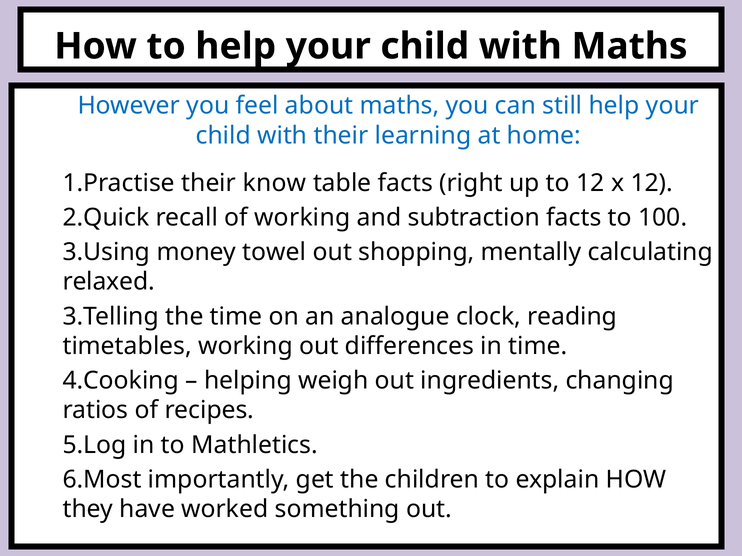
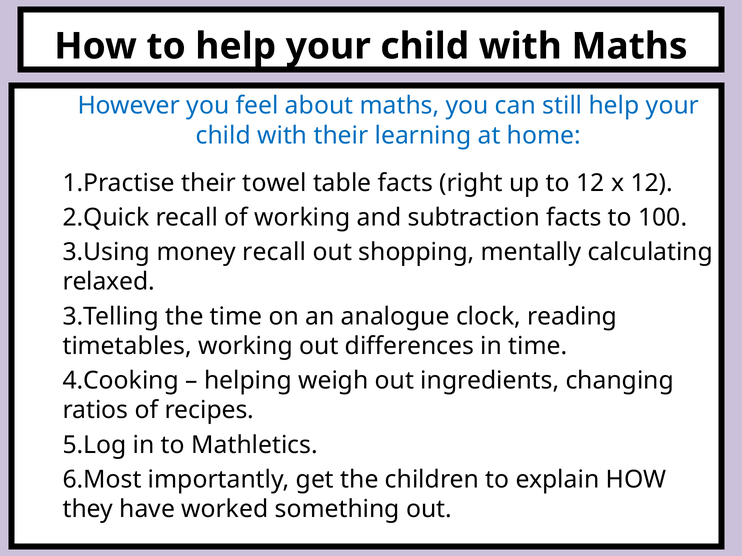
know: know -> towel
money towel: towel -> recall
